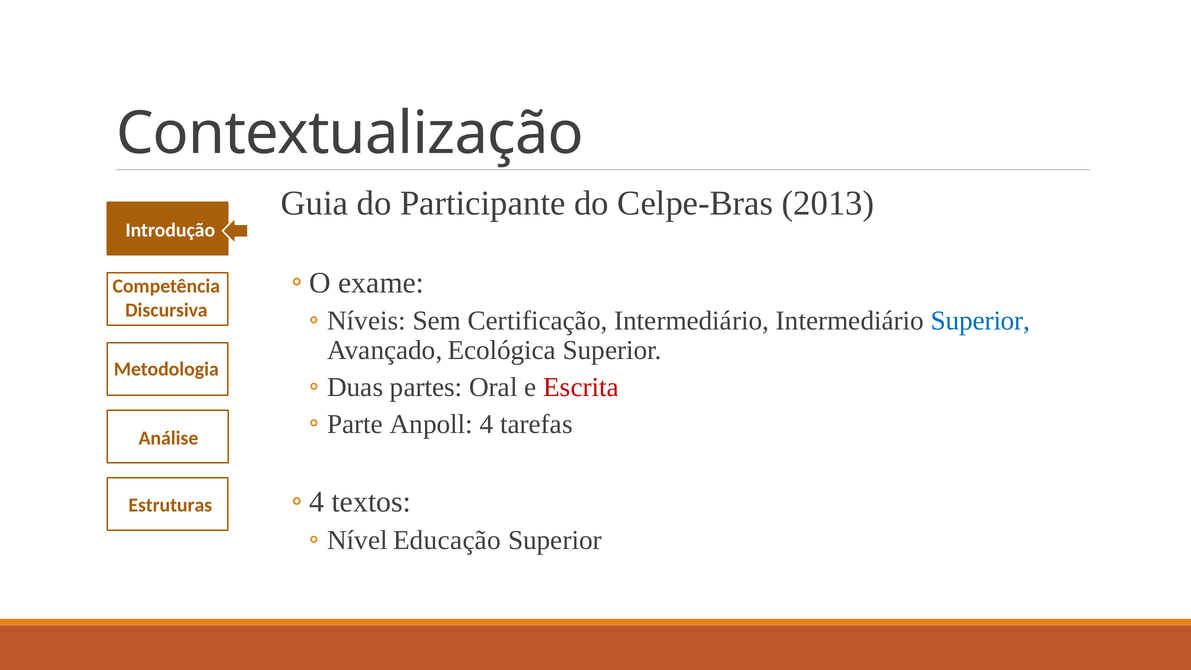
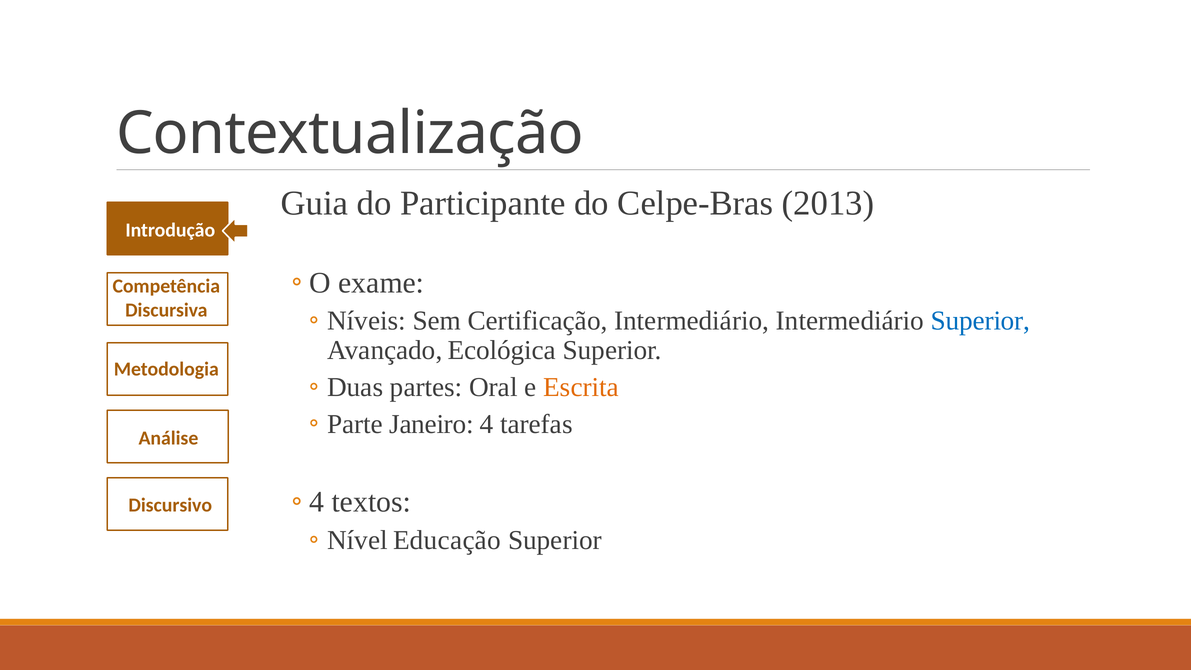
Escrita colour: red -> orange
Anpoll: Anpoll -> Janeiro
Estruturas: Estruturas -> Discursivo
